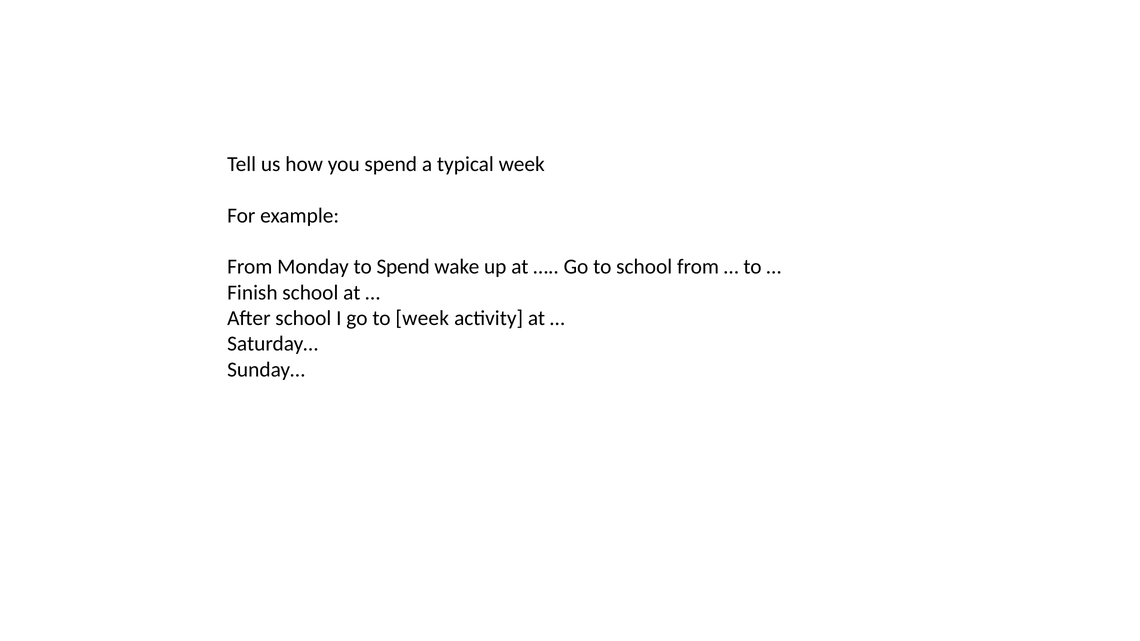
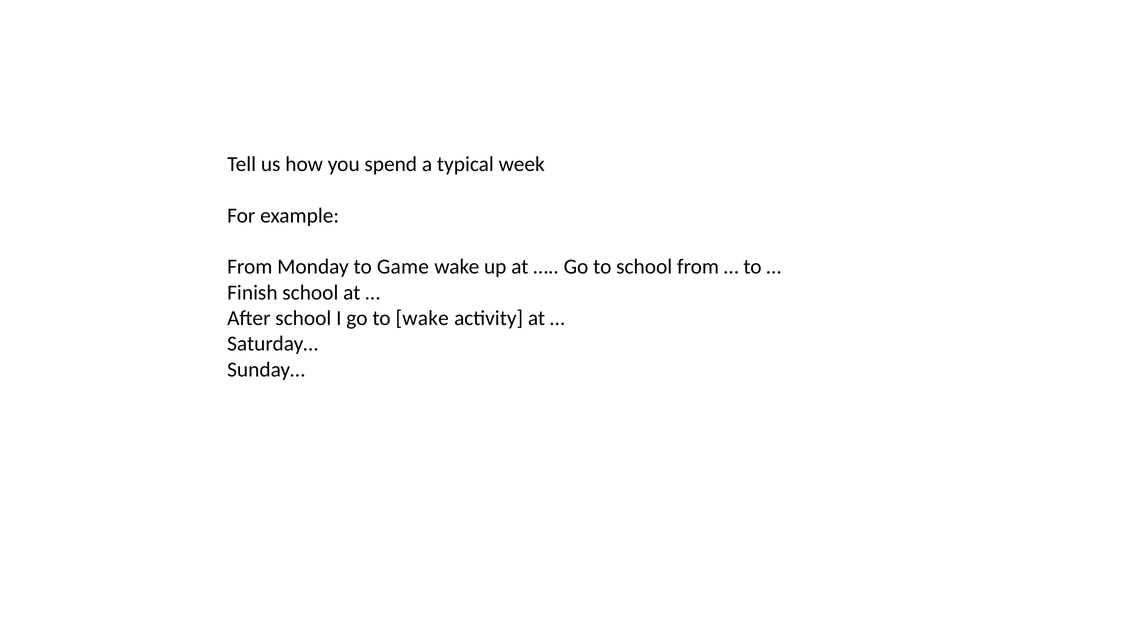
to Spend: Spend -> Game
to week: week -> wake
